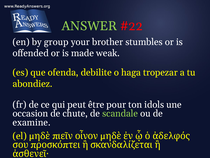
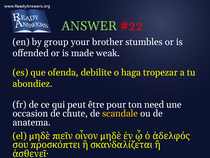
idols: idols -> need
scandale colour: light green -> yellow
examine: examine -> anatema
